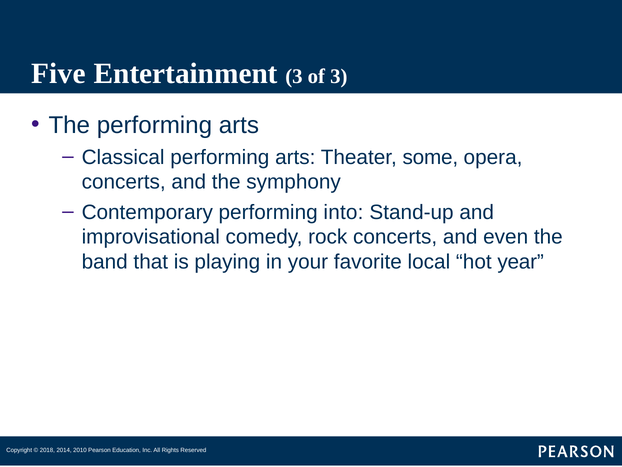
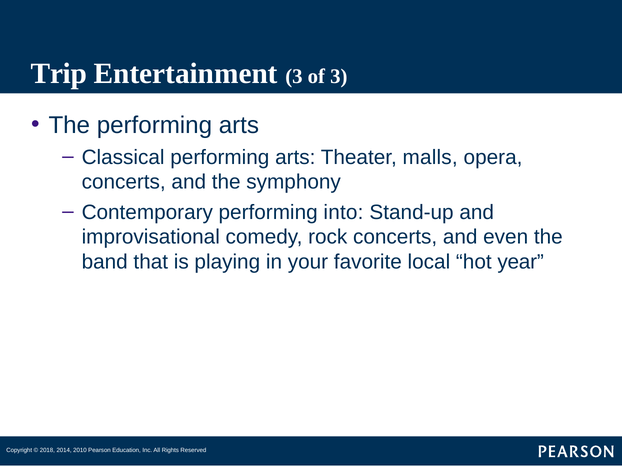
Five: Five -> Trip
some: some -> malls
